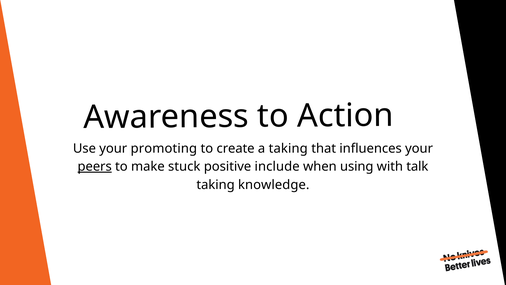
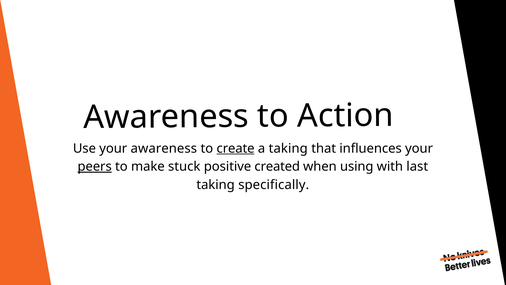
your promoting: promoting -> awareness
create underline: none -> present
include: include -> created
talk: talk -> last
knowledge: knowledge -> specifically
